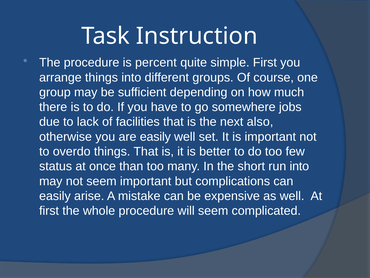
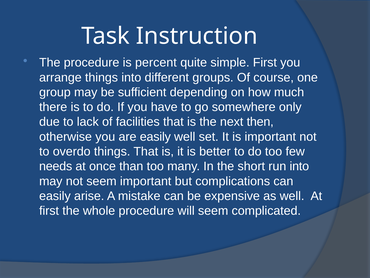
jobs: jobs -> only
also: also -> then
status: status -> needs
